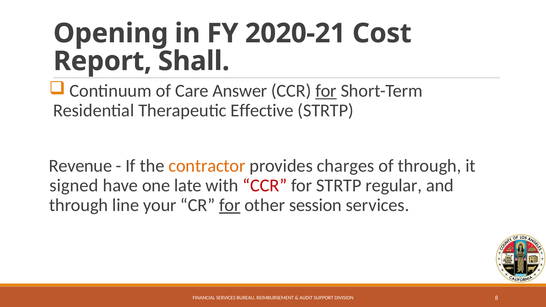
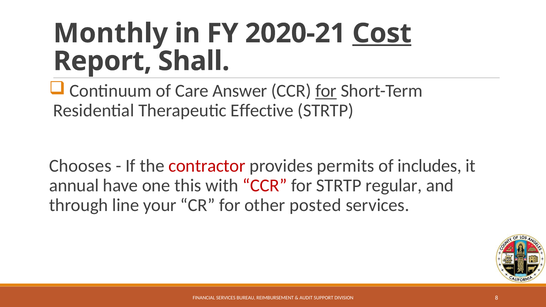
Opening: Opening -> Monthly
Cost underline: none -> present
Revenue: Revenue -> Chooses
contractor colour: orange -> red
charges: charges -> permits
of through: through -> includes
signed: signed -> annual
late: late -> this
for at (230, 205) underline: present -> none
session: session -> posted
